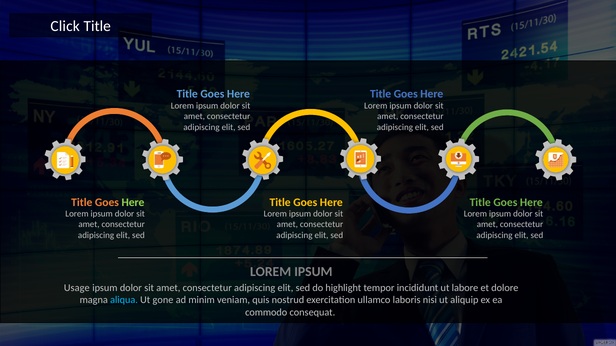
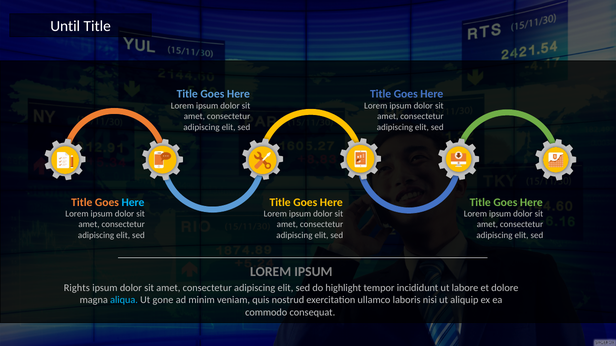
Click: Click -> Until
Here at (133, 203) colour: light green -> light blue
Usage: Usage -> Rights
